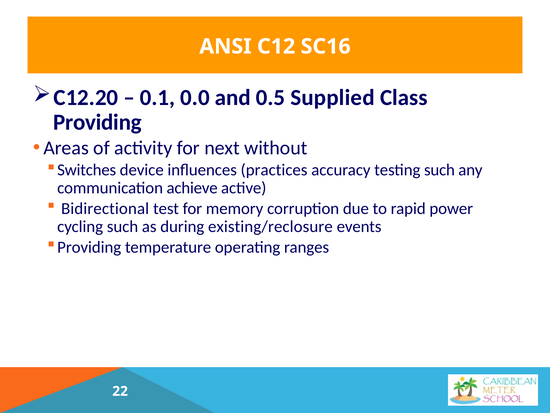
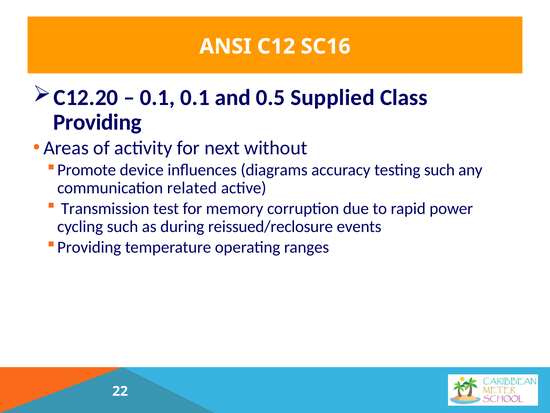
0.1 0.0: 0.0 -> 0.1
Switches: Switches -> Promote
practices: practices -> diagrams
achieve: achieve -> related
Bidirectional: Bidirectional -> Transmission
existing/reclosure: existing/reclosure -> reissued/reclosure
